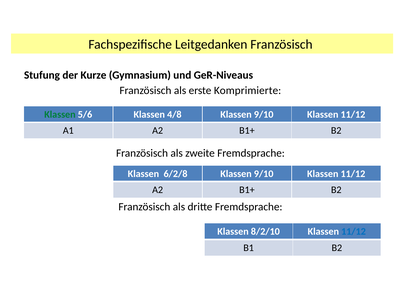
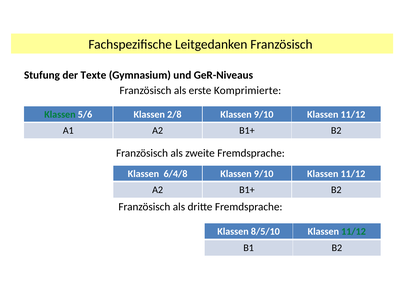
Kurze: Kurze -> Texte
4/8: 4/8 -> 2/8
6/2/8: 6/2/8 -> 6/4/8
8/2/10: 8/2/10 -> 8/5/10
11/12 at (354, 231) colour: blue -> green
